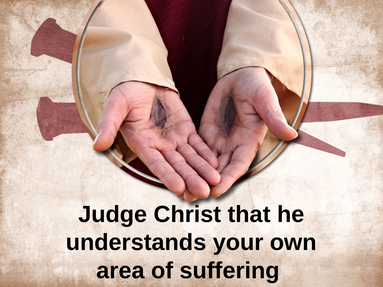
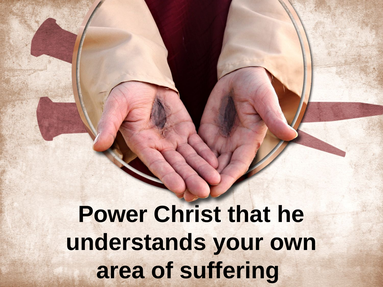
Judge: Judge -> Power
